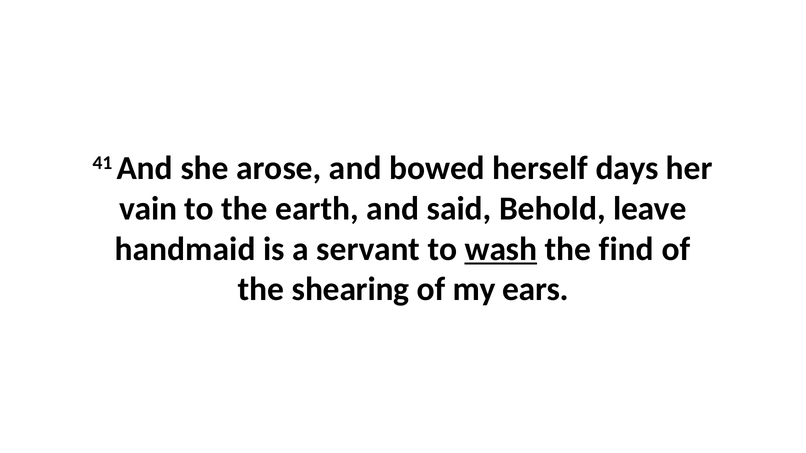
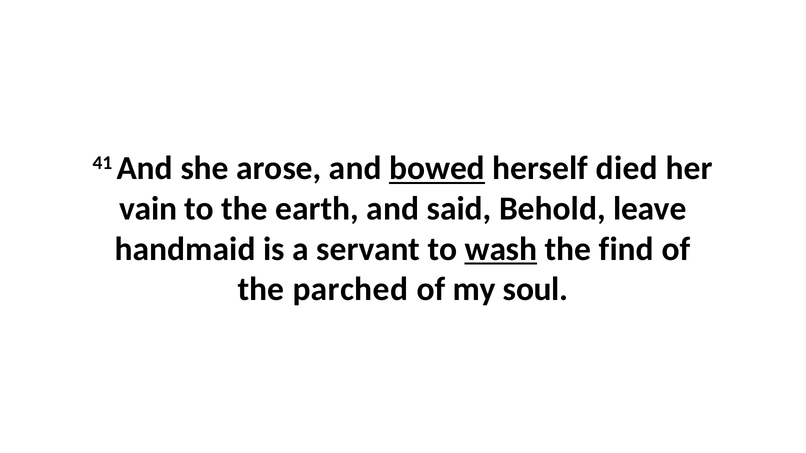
bowed underline: none -> present
days: days -> died
shearing: shearing -> parched
ears: ears -> soul
